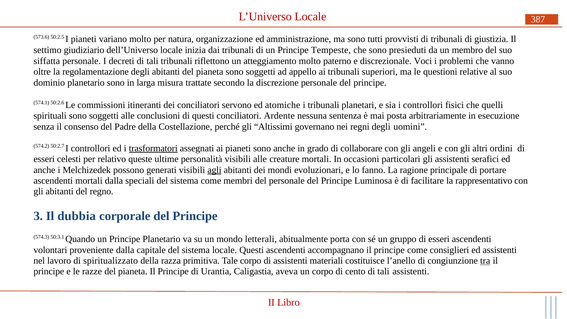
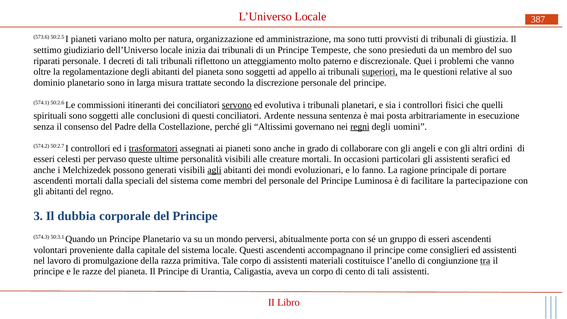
siffatta: siffatta -> riparati
Voci: Voci -> Quei
superiori underline: none -> present
servono underline: none -> present
atomiche: atomiche -> evolutiva
regni underline: none -> present
relativo: relativo -> pervaso
rappresentativo: rappresentativo -> partecipazione
letterali: letterali -> perversi
spiritualizzato: spiritualizzato -> promulgazione
